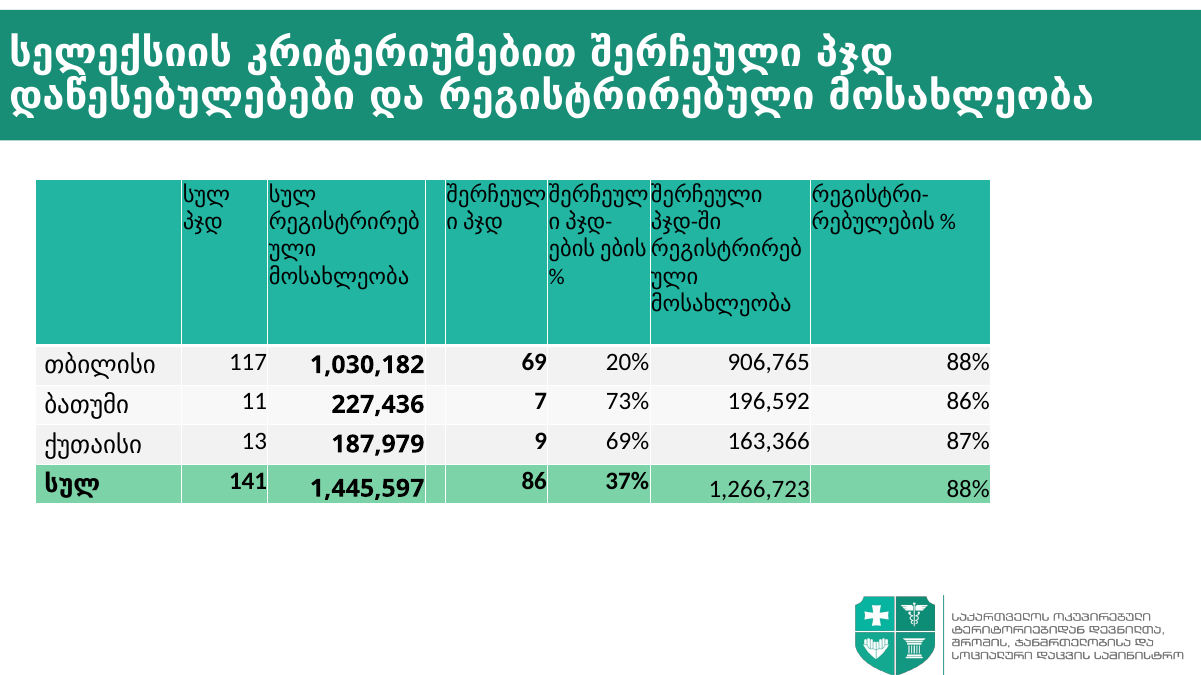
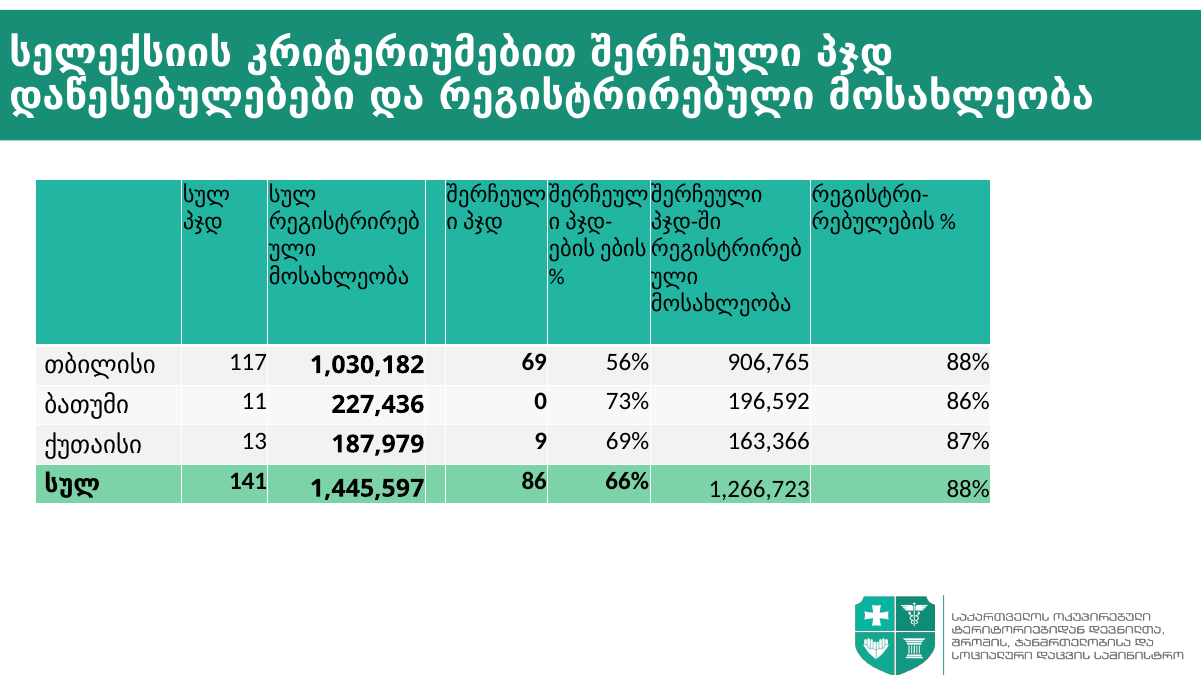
20%: 20% -> 56%
7: 7 -> 0
37%: 37% -> 66%
